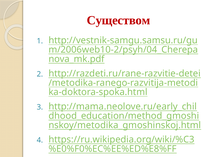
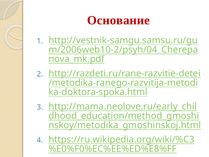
Существом: Существом -> Основание
